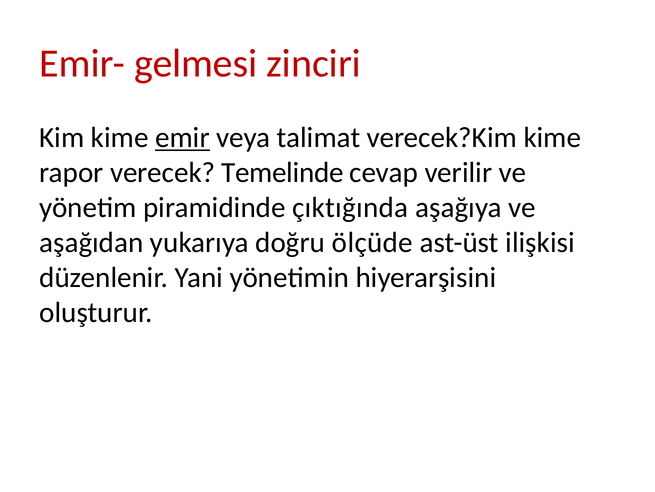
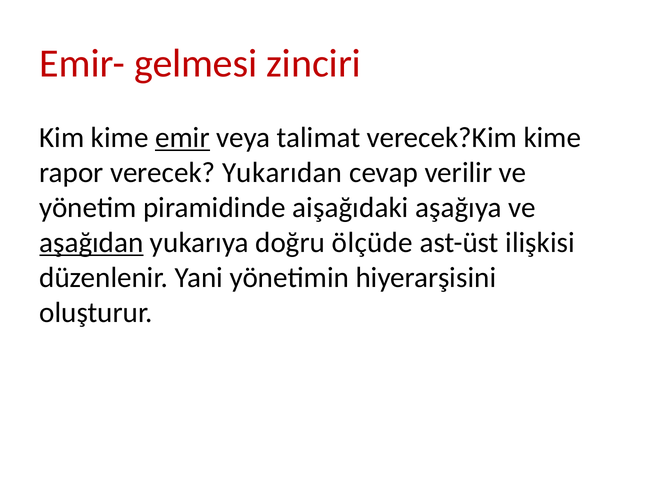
Temelinde: Temelinde -> Yukarıdan
çıktığında: çıktığında -> aişağıdaki
aşağıdan underline: none -> present
